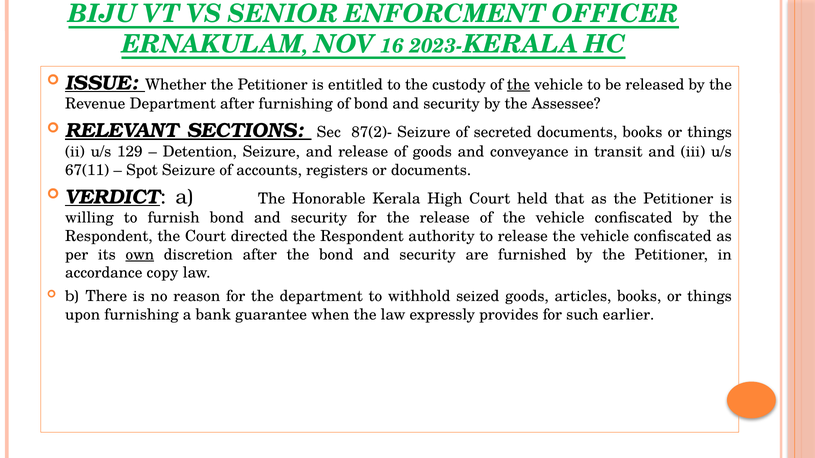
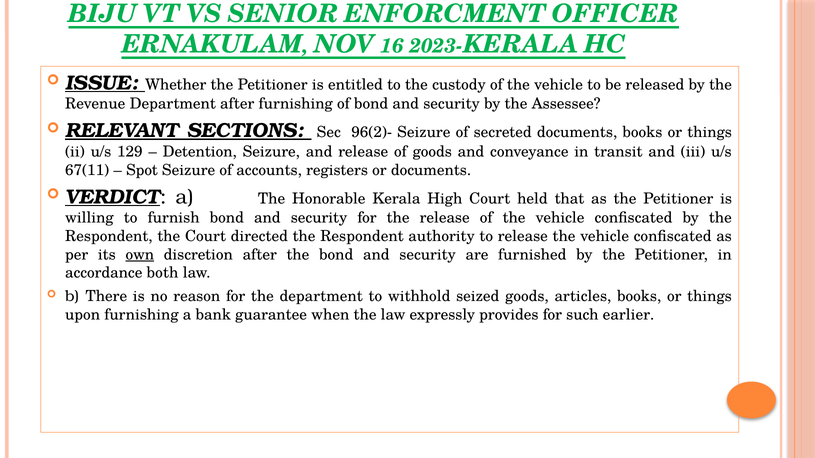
the at (518, 85) underline: present -> none
87(2)-: 87(2)- -> 96(2)-
copy: copy -> both
